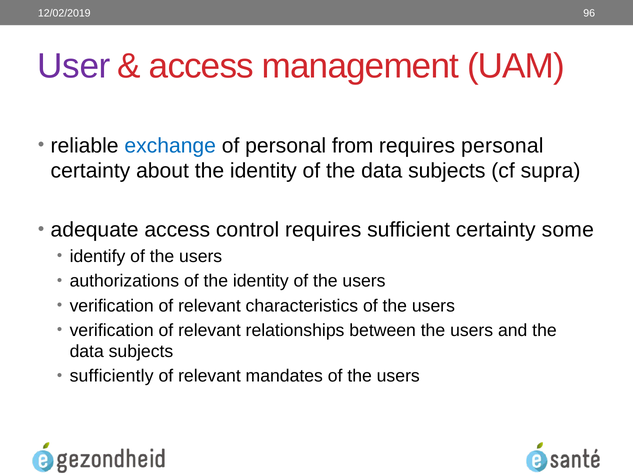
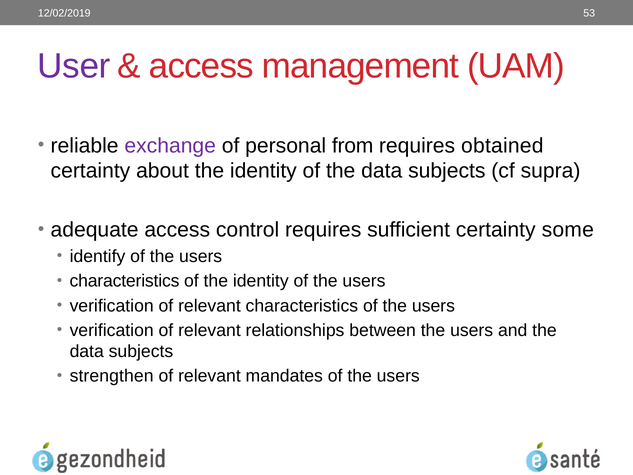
96: 96 -> 53
exchange colour: blue -> purple
requires personal: personal -> obtained
authorizations at (124, 281): authorizations -> characteristics
sufficiently: sufficiently -> strengthen
